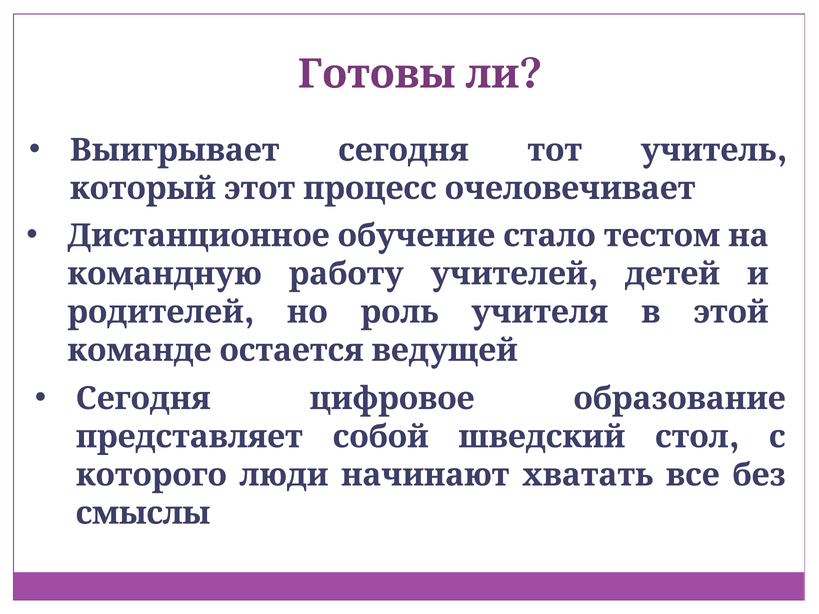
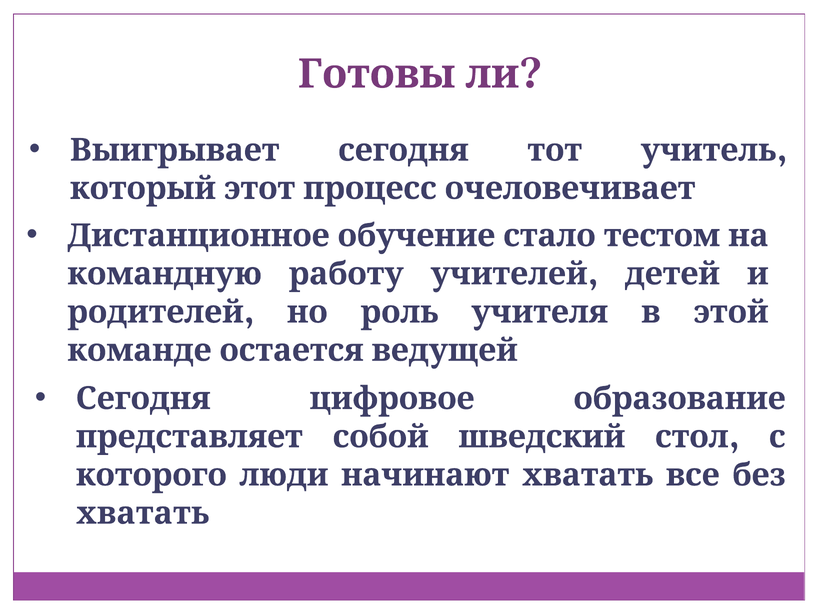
смыслы at (143, 513): смыслы -> хватать
